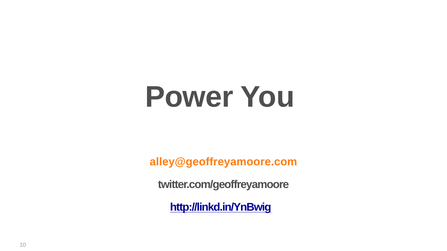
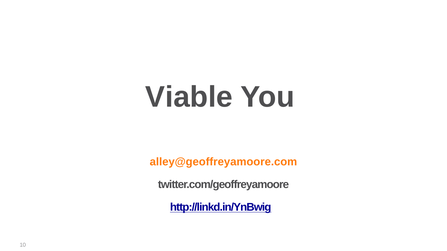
Power: Power -> Viable
